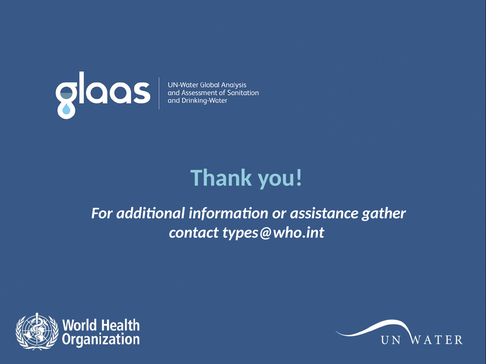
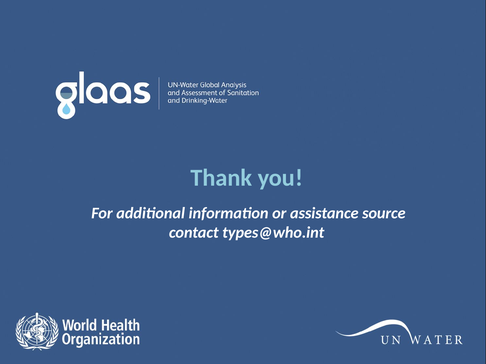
gather: gather -> source
